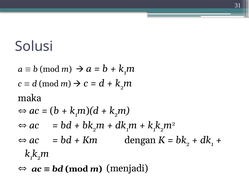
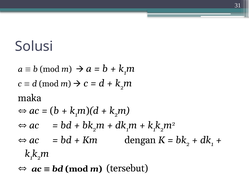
menjadi: menjadi -> tersebut
